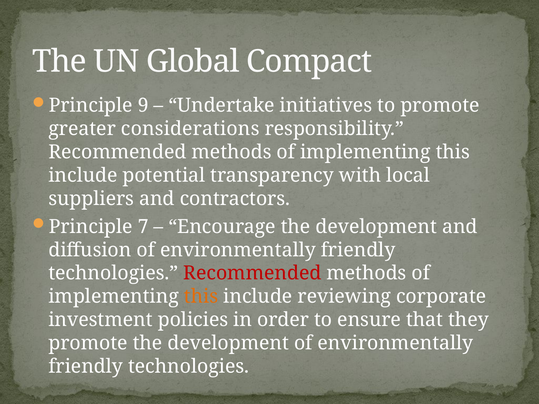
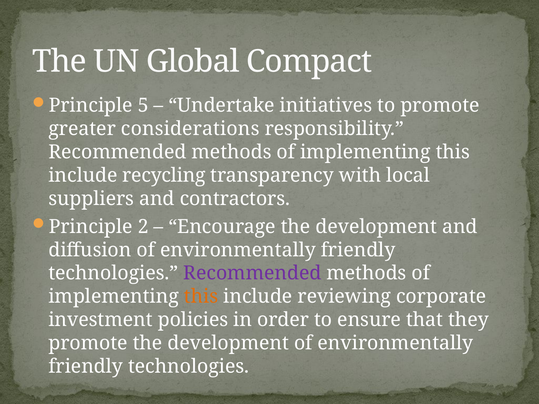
9: 9 -> 5
potential: potential -> recycling
7: 7 -> 2
Recommended at (252, 273) colour: red -> purple
